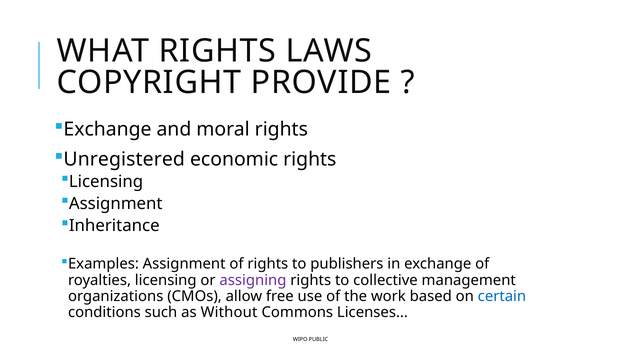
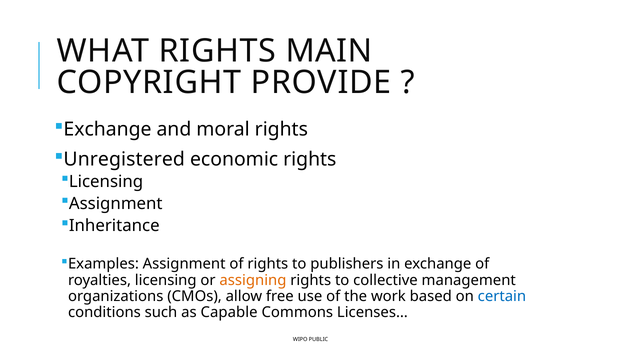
LAWS: LAWS -> MAIN
assigning colour: purple -> orange
Without: Without -> Capable
